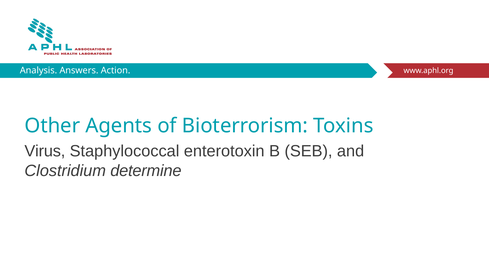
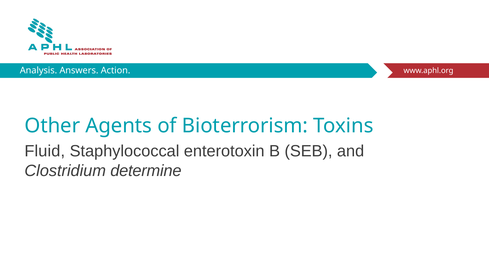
Virus: Virus -> Fluid
